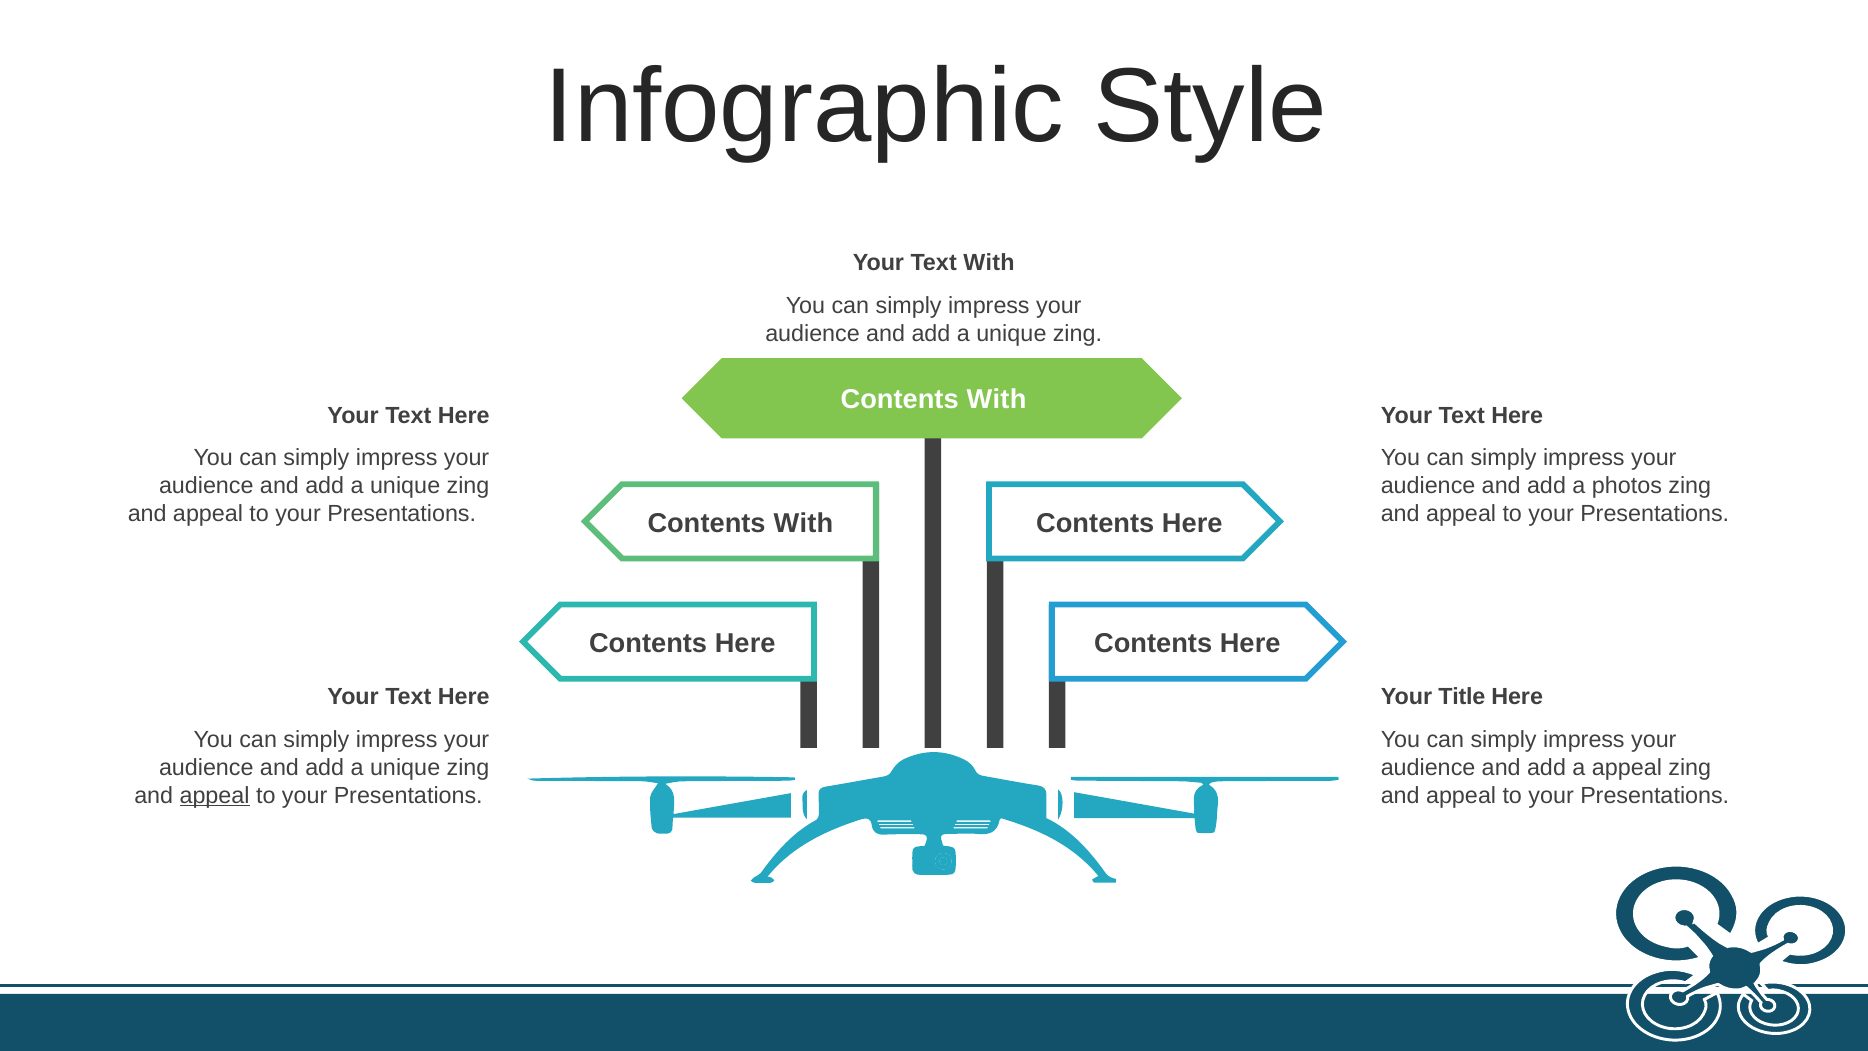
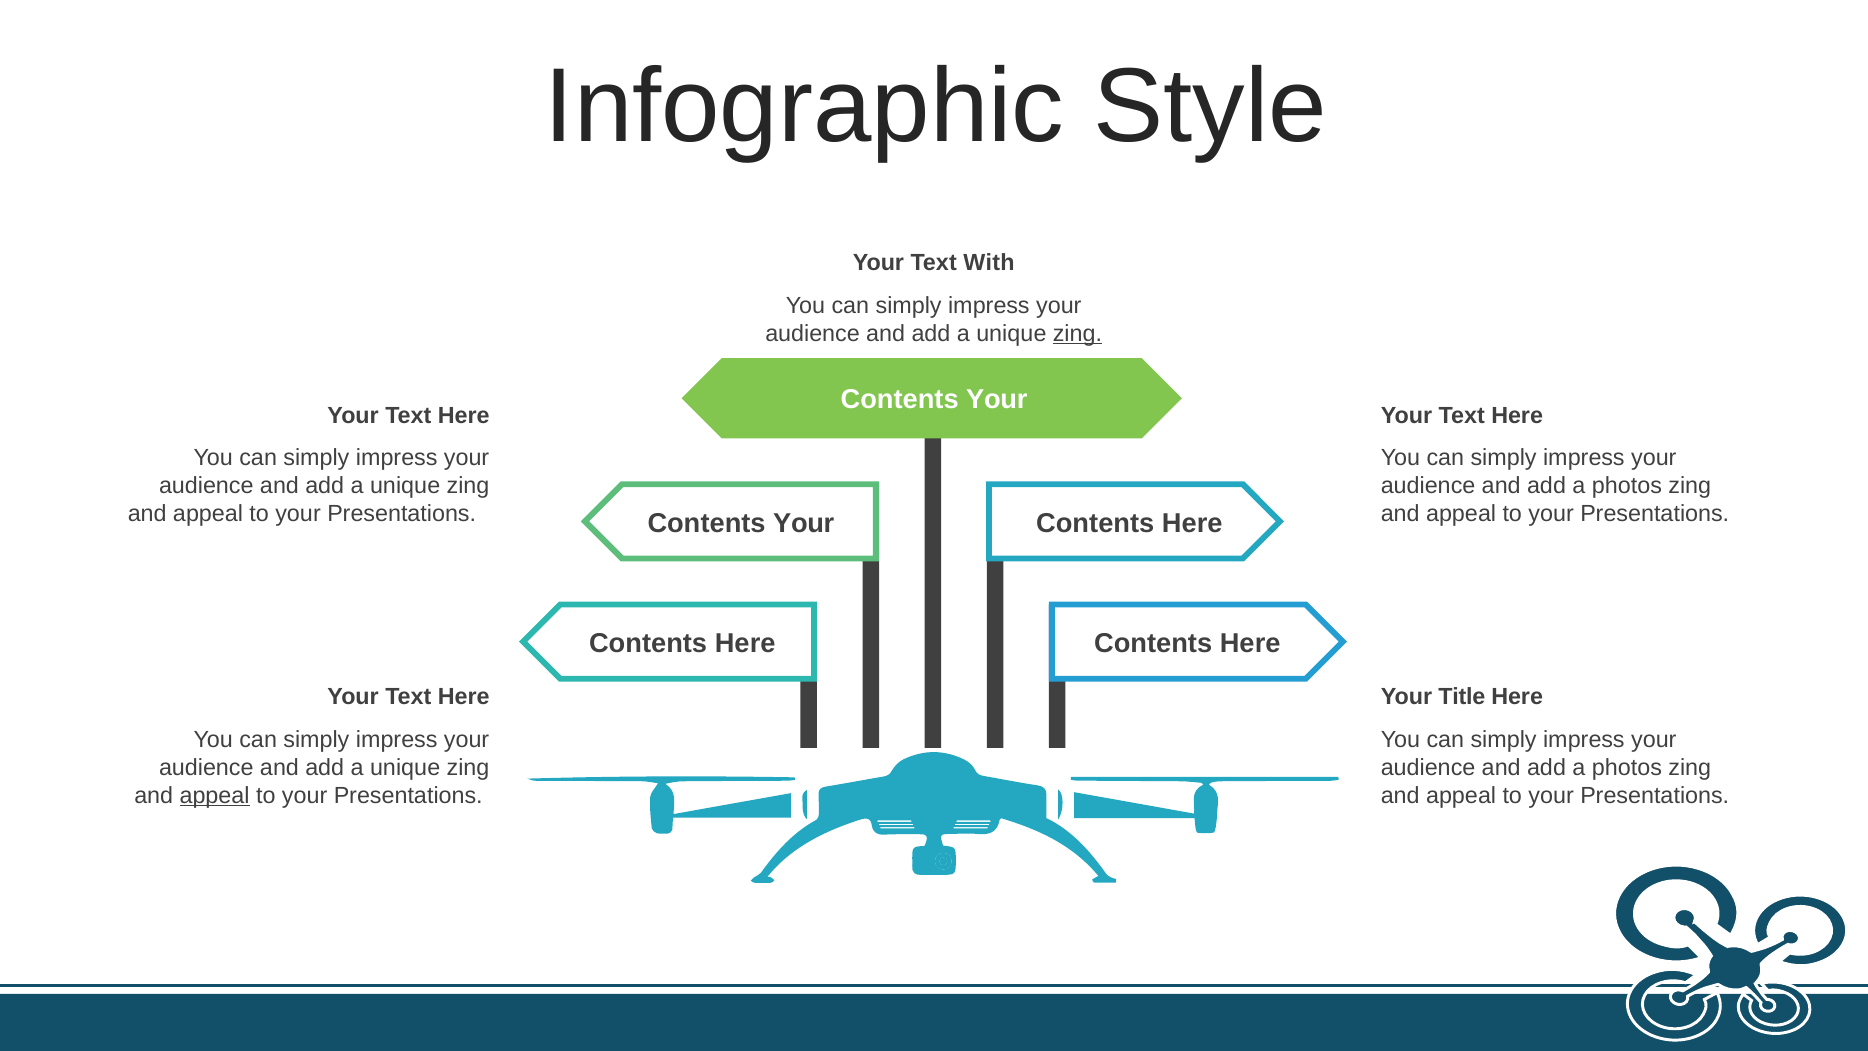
zing at (1077, 333) underline: none -> present
With at (997, 400): With -> Your
With at (803, 523): With -> Your
appeal at (1627, 767): appeal -> photos
